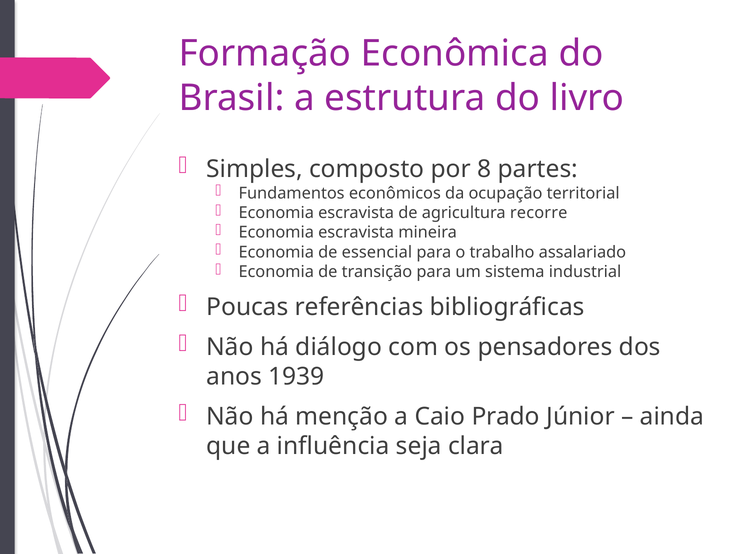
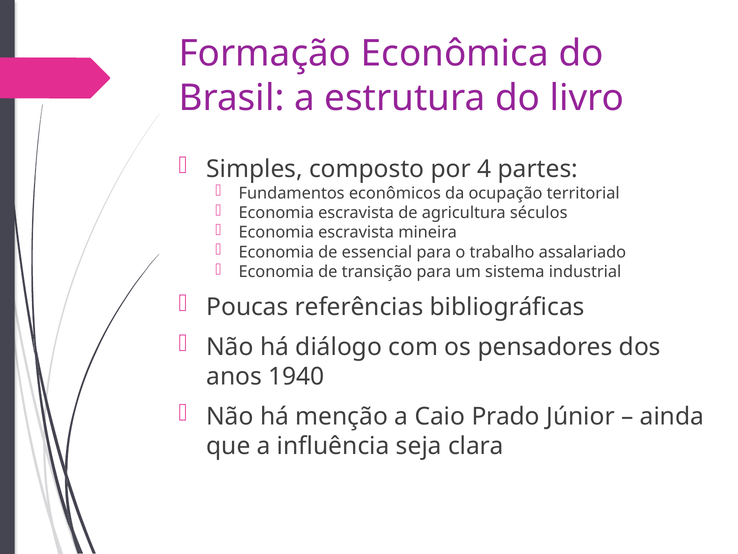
8: 8 -> 4
recorre: recorre -> séculos
1939: 1939 -> 1940
